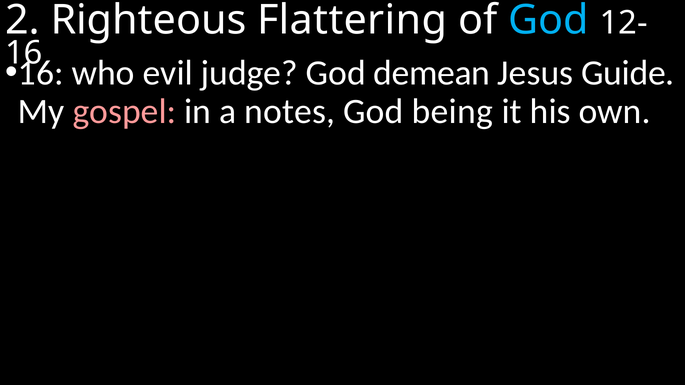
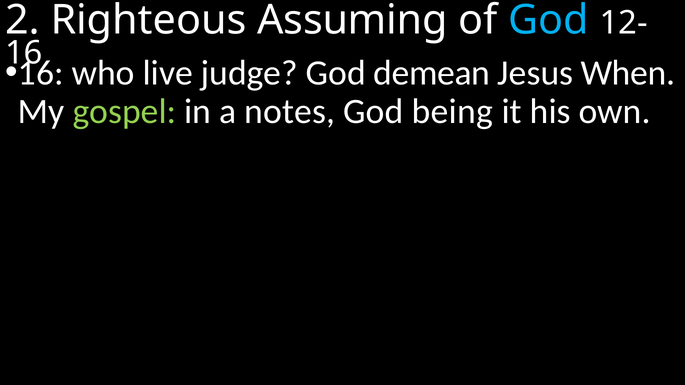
Flattering: Flattering -> Assuming
evil: evil -> live
Guide: Guide -> When
gospel colour: pink -> light green
